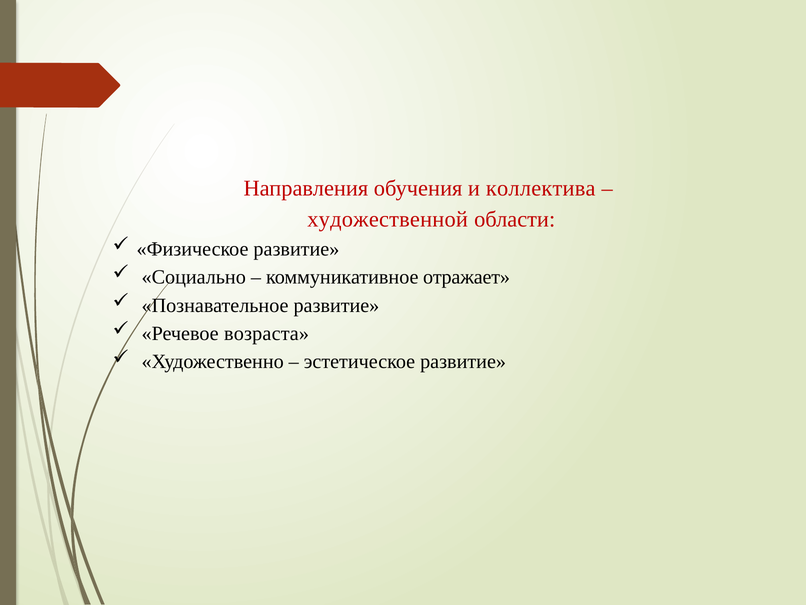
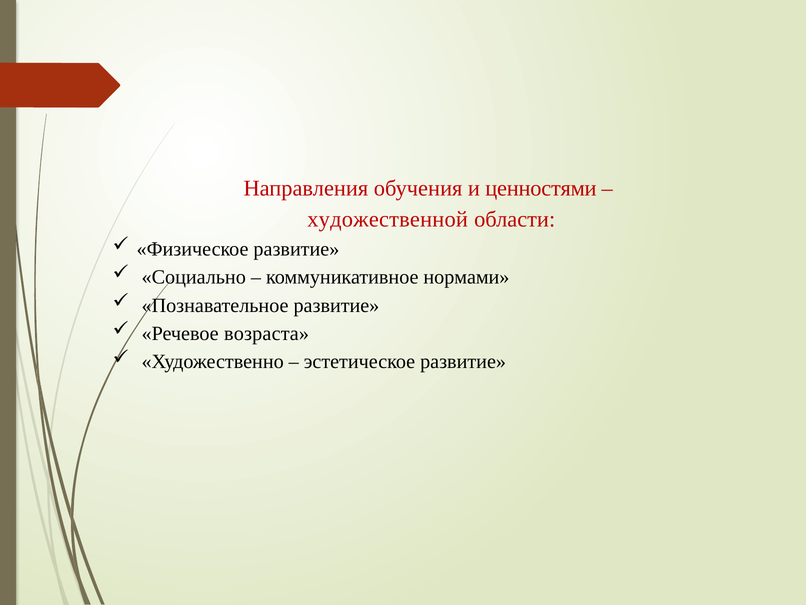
коллектива: коллектива -> ценностями
отражает: отражает -> нормами
